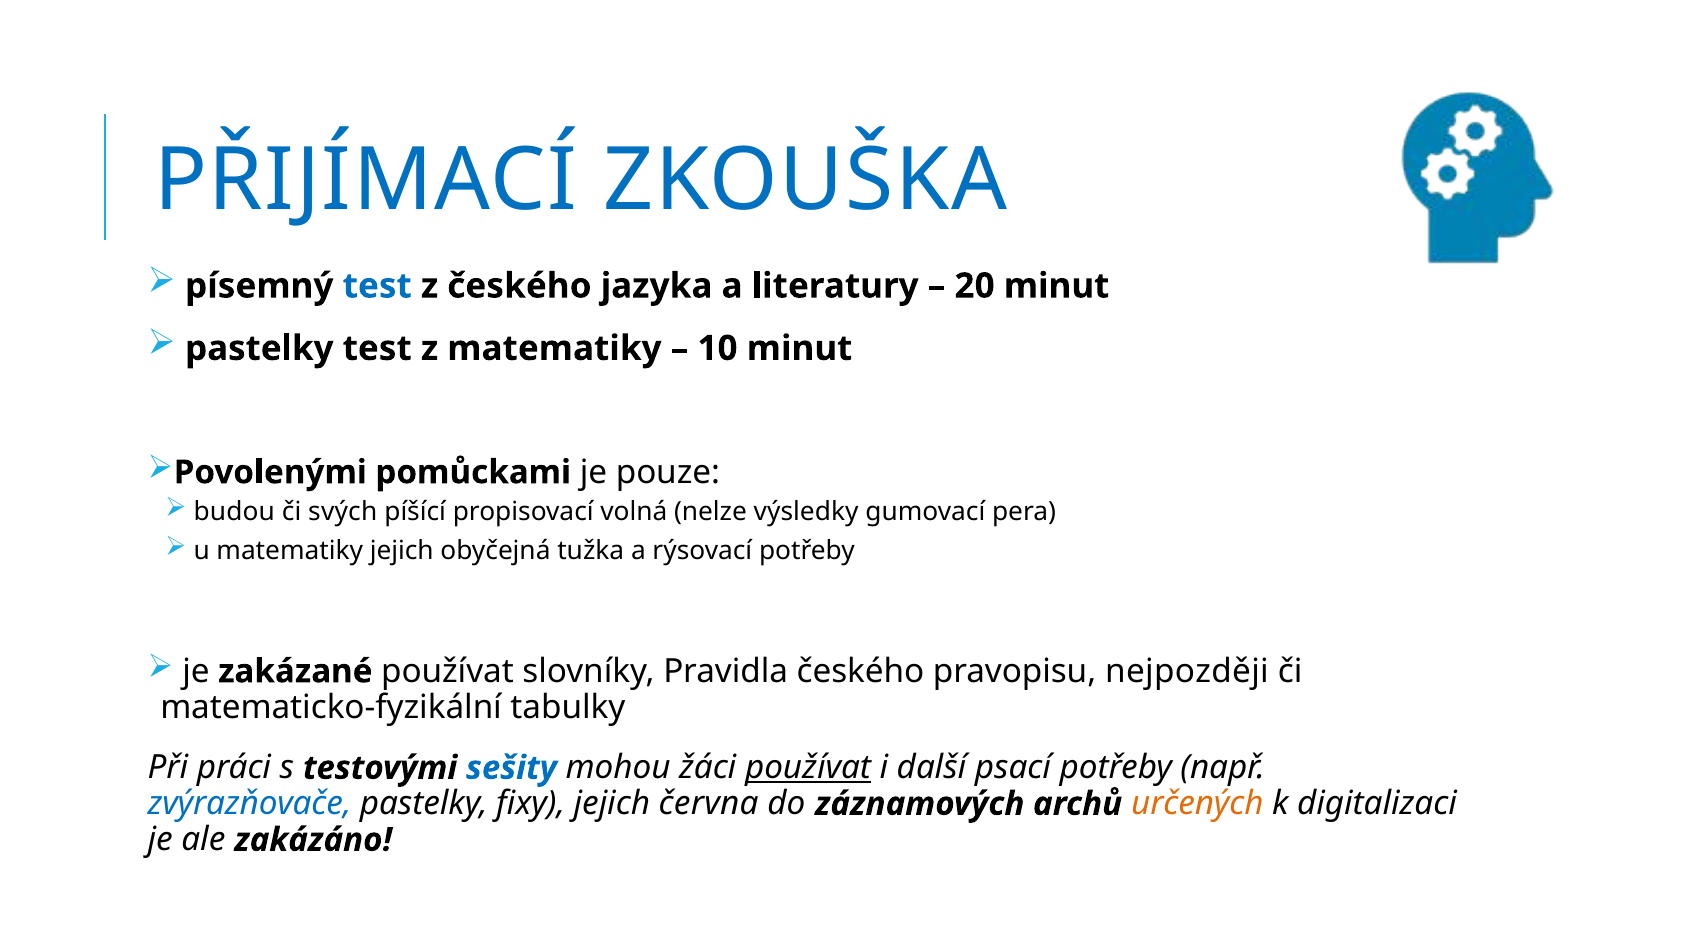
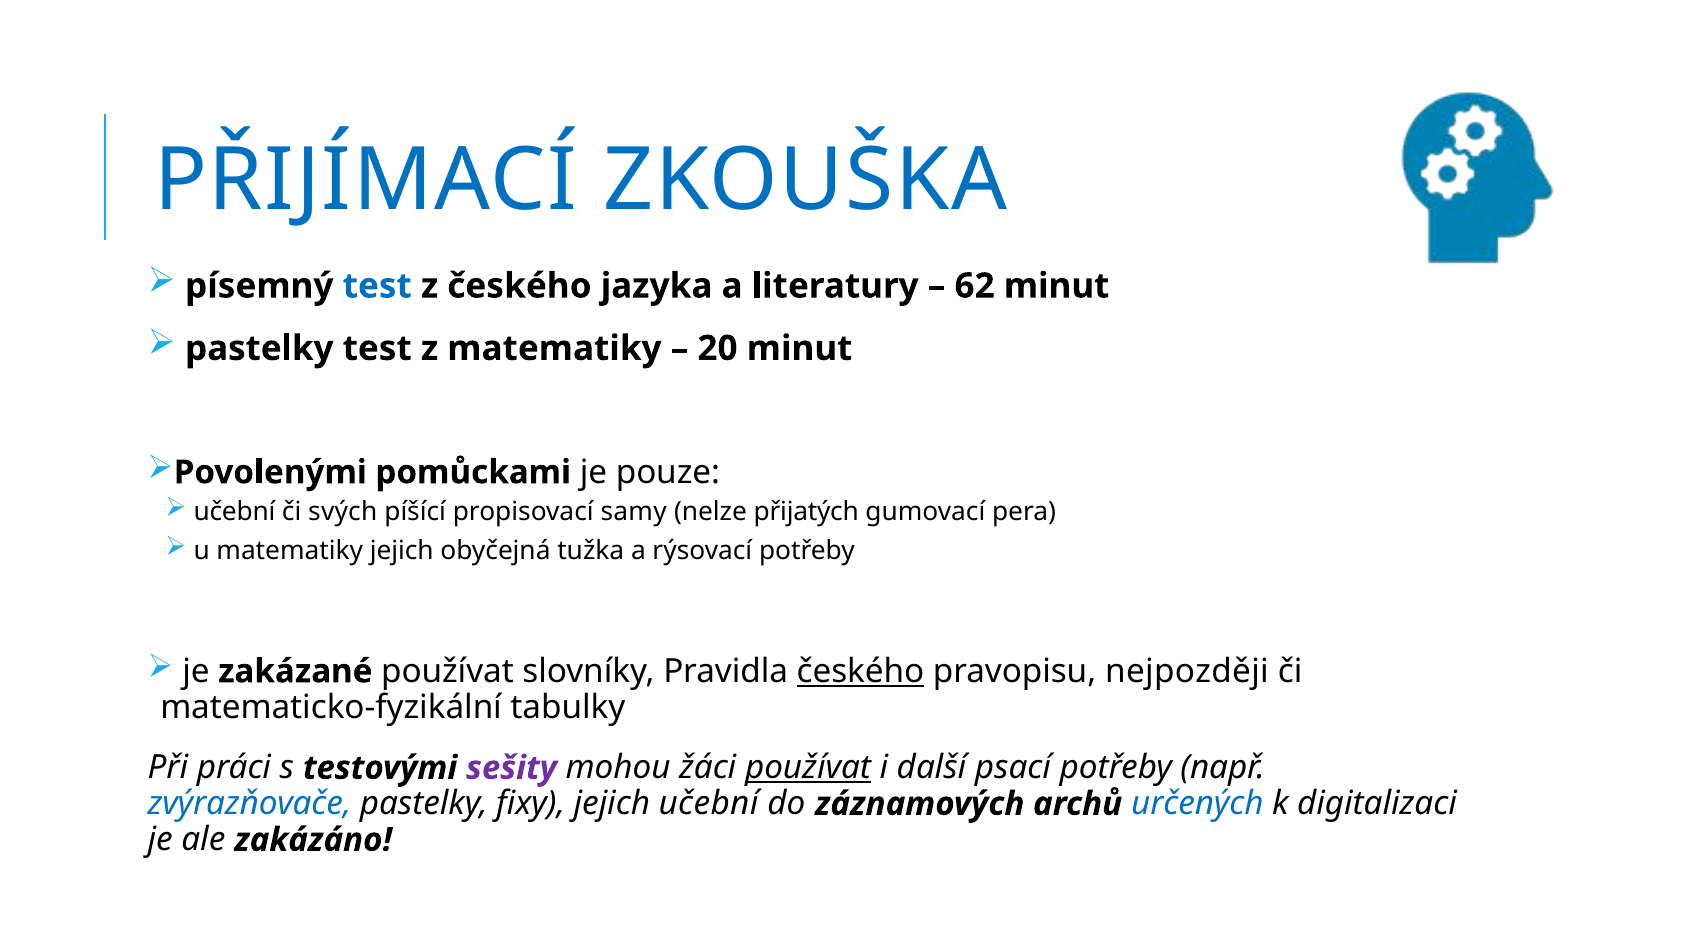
20: 20 -> 62
10: 10 -> 20
budou at (234, 511): budou -> učební
volná: volná -> samy
výsledky: výsledky -> přijatých
českého at (861, 671) underline: none -> present
sešity colour: blue -> purple
jejich června: června -> učební
určených colour: orange -> blue
